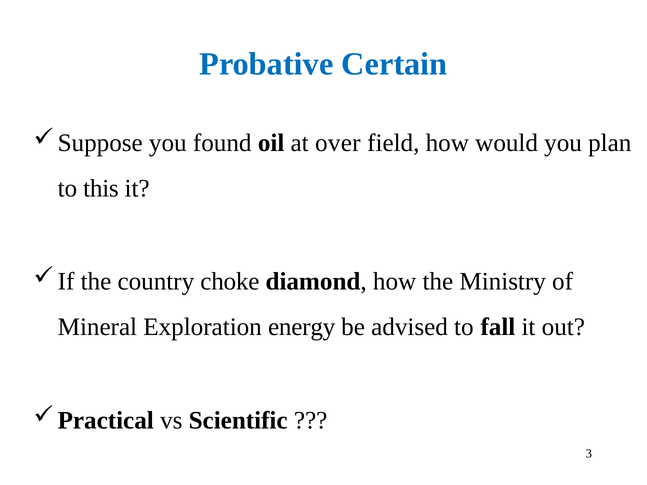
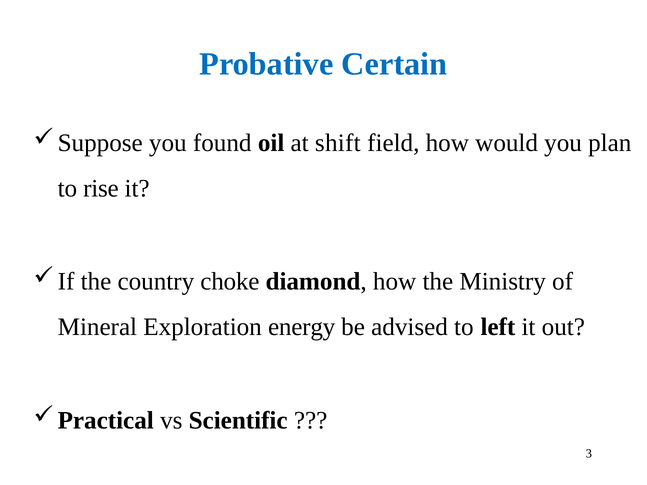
over: over -> shift
this: this -> rise
fall: fall -> left
